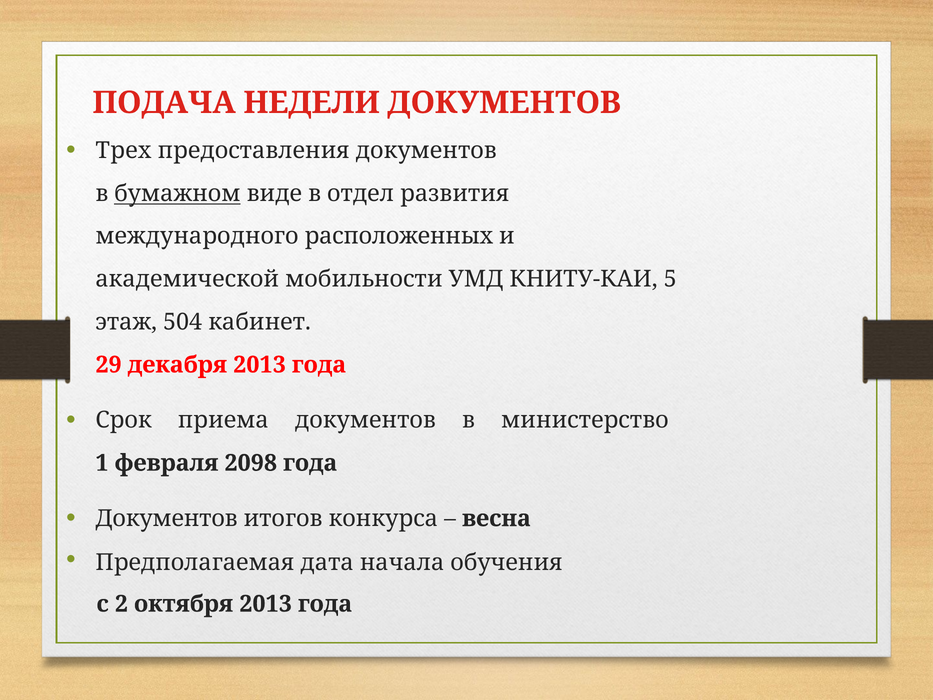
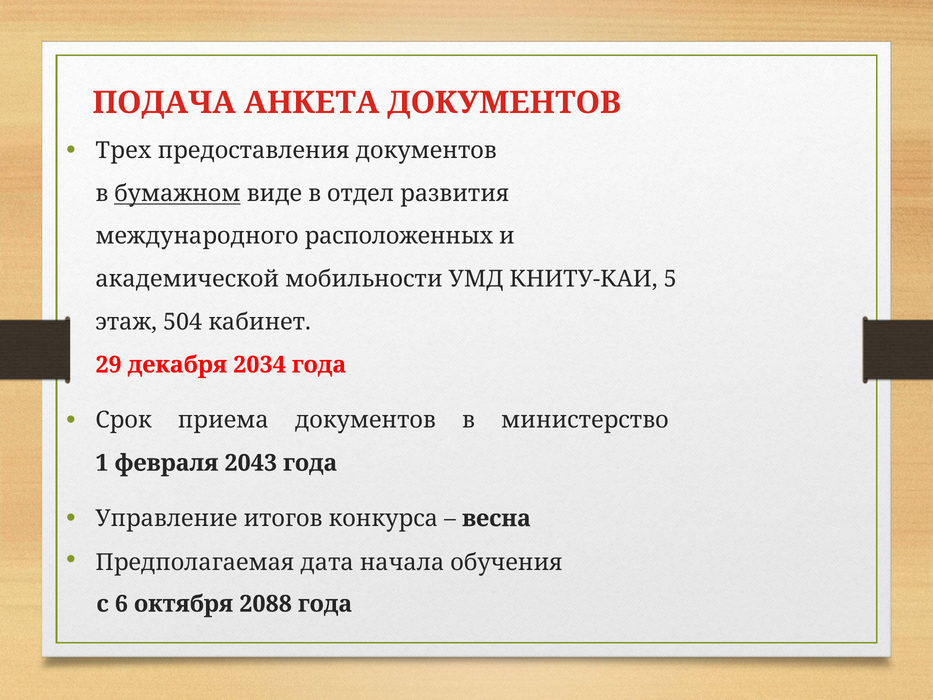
НЕДЕЛИ: НЕДЕЛИ -> АНКЕТА
декабря 2013: 2013 -> 2034
2098: 2098 -> 2043
Документов at (166, 518): Документов -> Управление
2: 2 -> 6
октября 2013: 2013 -> 2088
